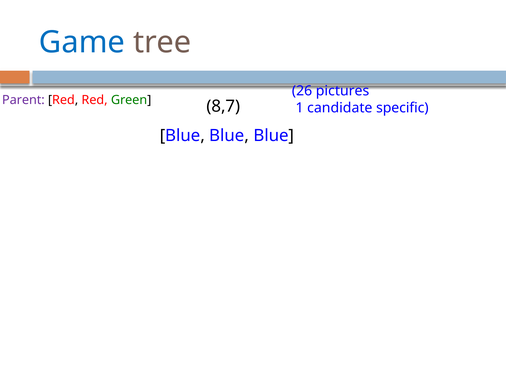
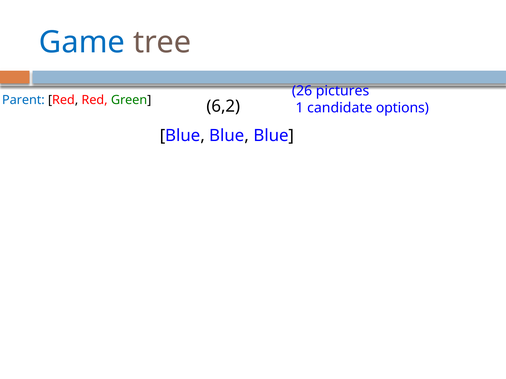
Parent colour: purple -> blue
8,7: 8,7 -> 6,2
specific: specific -> options
